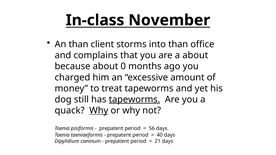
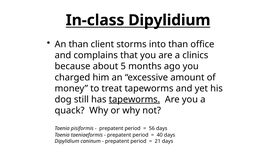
In-class November: November -> Dipylidium
a about: about -> clinics
0: 0 -> 5
Why at (99, 111) underline: present -> none
